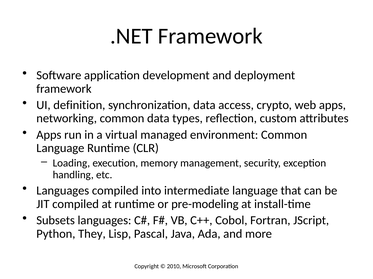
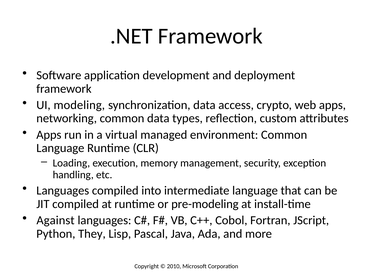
definition: definition -> modeling
Subsets: Subsets -> Against
